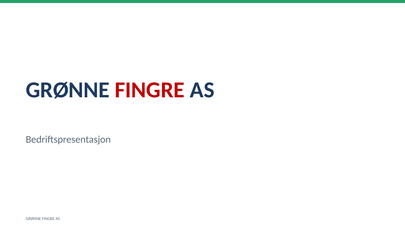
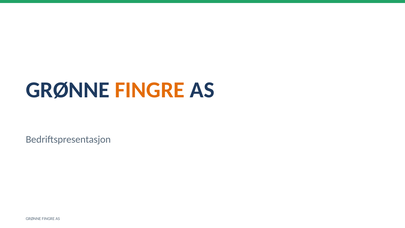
FINGRE at (150, 90) colour: red -> orange
